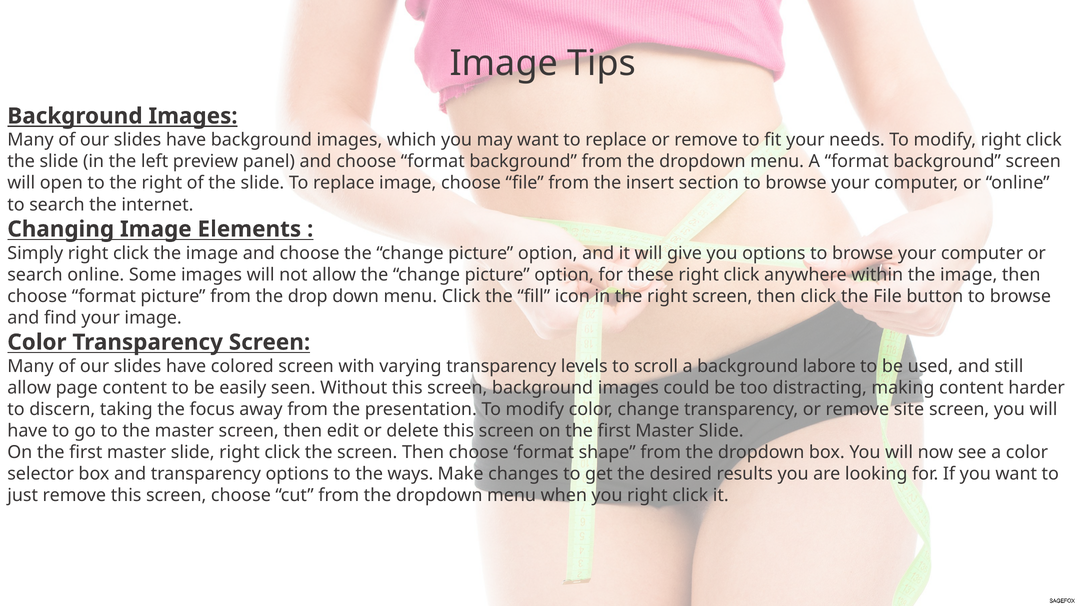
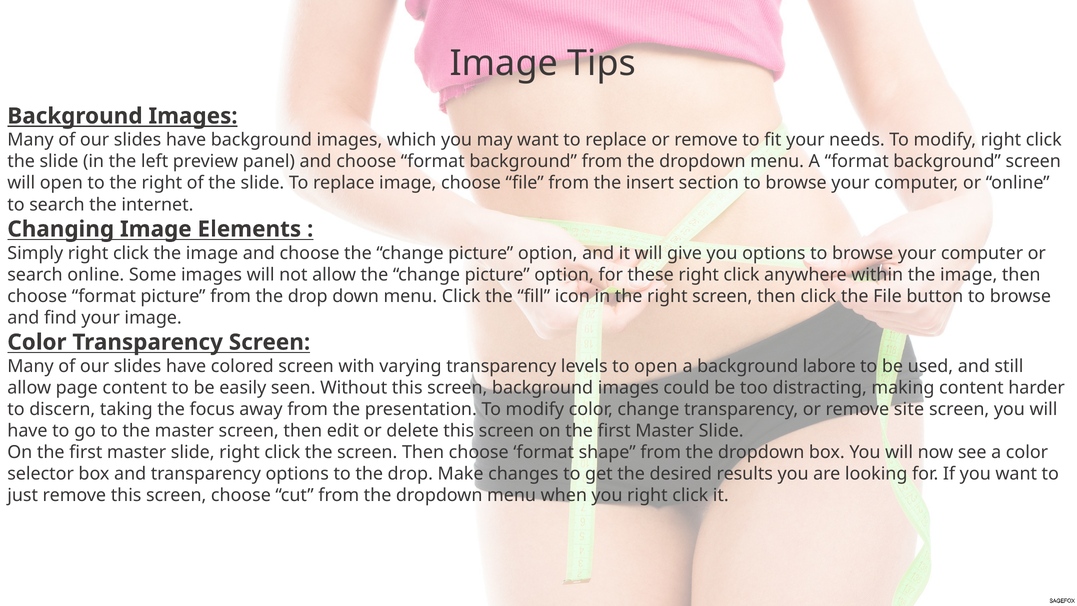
to scroll: scroll -> open
to the ways: ways -> drop
